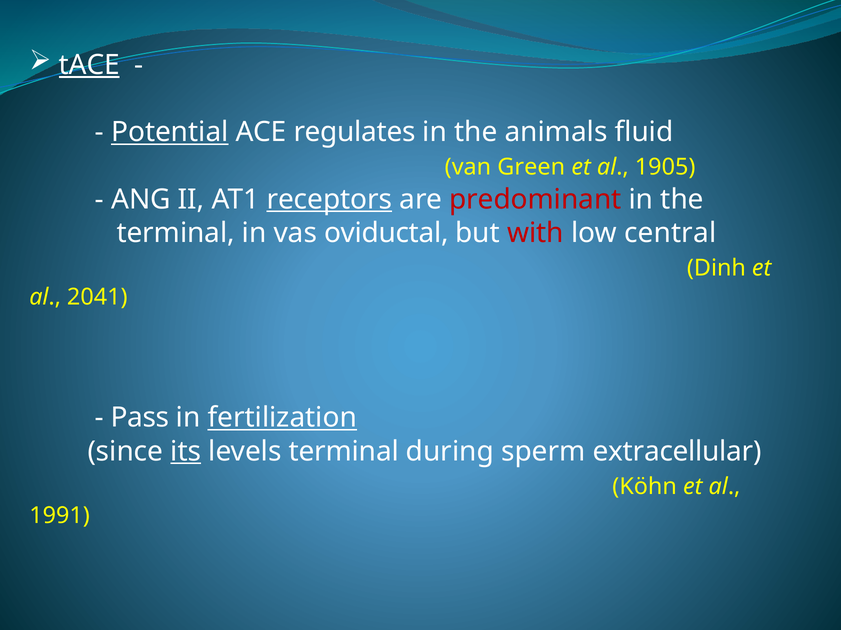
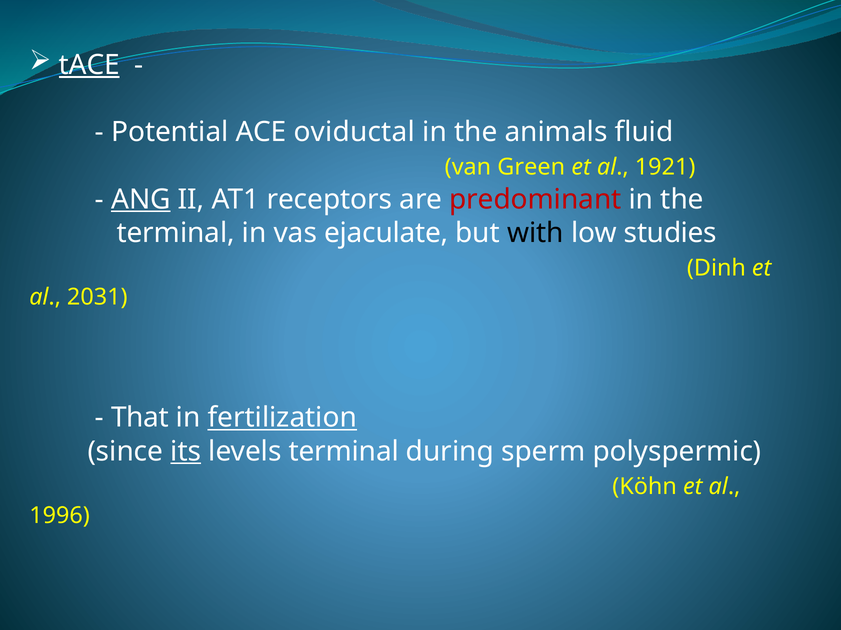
Potential underline: present -> none
regulates: regulates -> oviductal
1905: 1905 -> 1921
ANG underline: none -> present
receptors underline: present -> none
oviductal: oviductal -> ejaculate
with colour: red -> black
central: central -> studies
2041: 2041 -> 2031
Pass: Pass -> That
extracellular: extracellular -> polyspermic
1991: 1991 -> 1996
